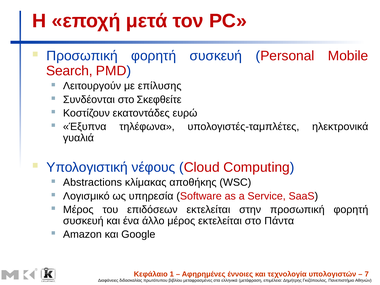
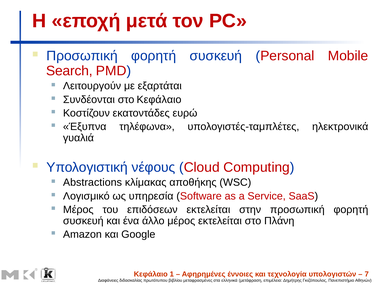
επίλυσης: επίλυσης -> εξαρτάται
στο Σκεφθείτε: Σκεφθείτε -> Κεφάλαιο
Πάντα: Πάντα -> Πλάνη
